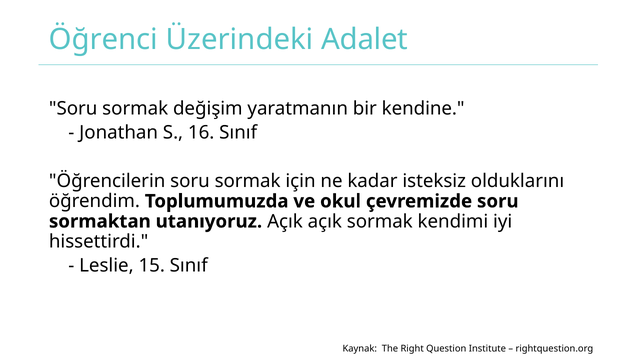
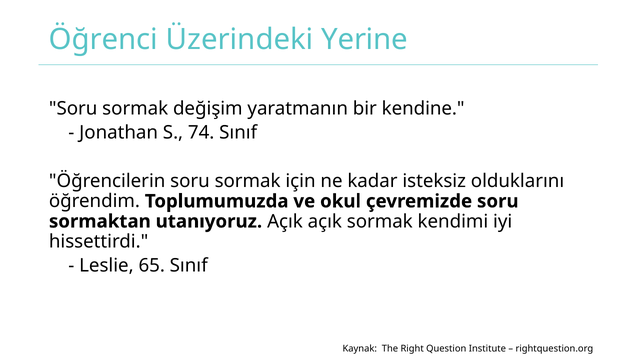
Adalet: Adalet -> Yerine
16: 16 -> 74
15: 15 -> 65
